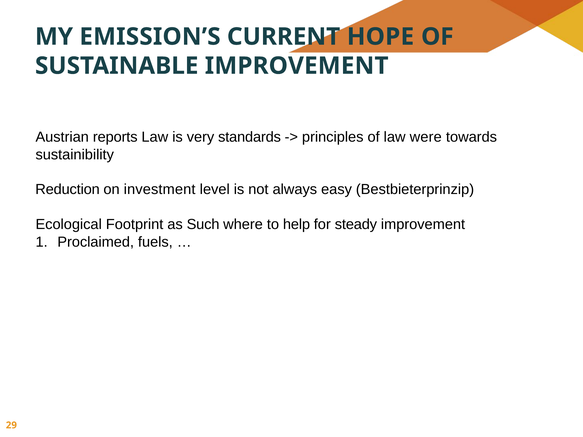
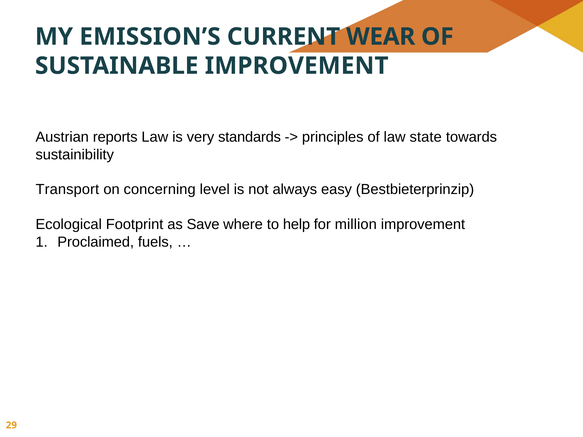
HOPE: HOPE -> WEAR
were: were -> state
Reduction: Reduction -> Transport
investment: investment -> concerning
Such: Such -> Save
steady: steady -> million
